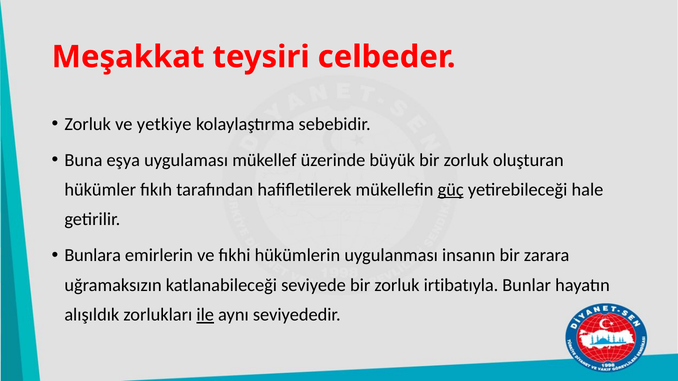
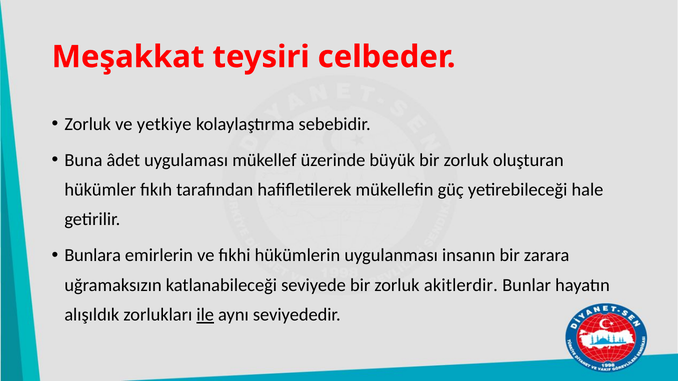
eşya: eşya -> âdet
güç underline: present -> none
irtibatıyla: irtibatıyla -> akitlerdir
